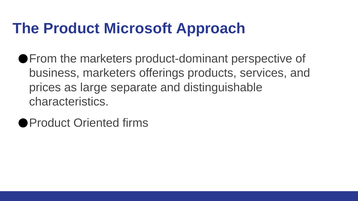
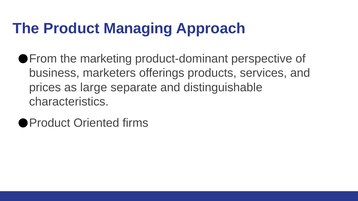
Microsoft: Microsoft -> Managing
the marketers: marketers -> marketing
